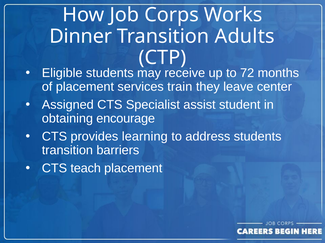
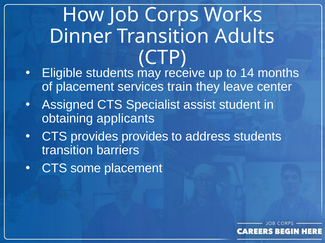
72: 72 -> 14
encourage: encourage -> applicants
provides learning: learning -> provides
teach: teach -> some
